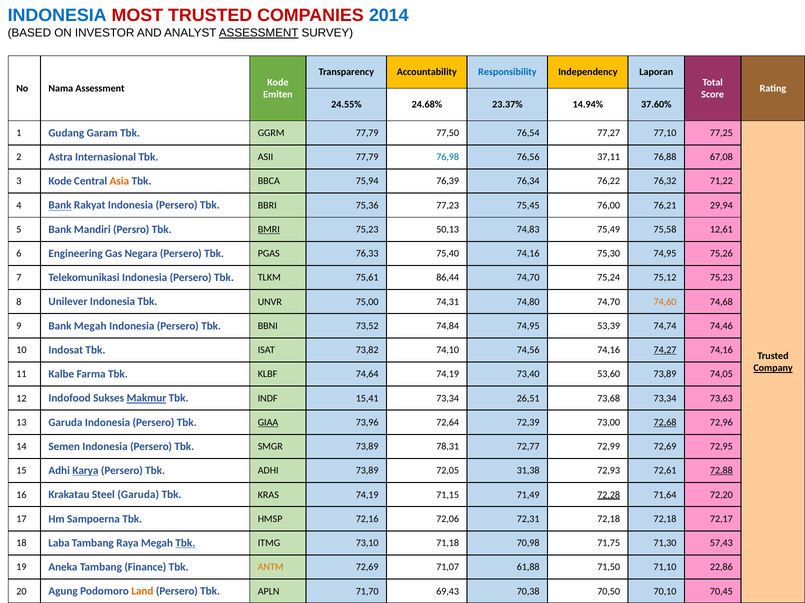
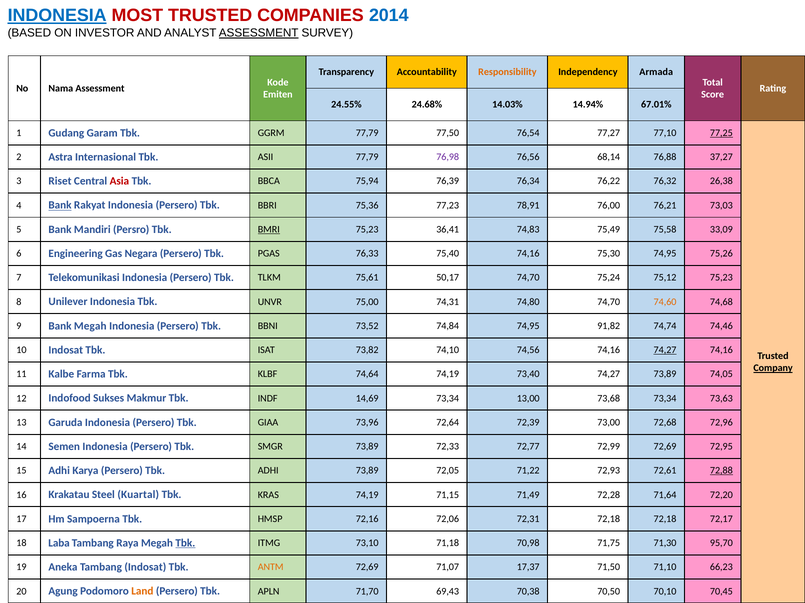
INDONESIA at (57, 16) underline: none -> present
Responsibility colour: blue -> orange
Independency Laporan: Laporan -> Armada
23.37%: 23.37% -> 14.03%
37.60%: 37.60% -> 67.01%
77,25 underline: none -> present
76,98 colour: blue -> purple
37,11: 37,11 -> 68,14
67,08: 67,08 -> 37,27
3 Kode: Kode -> Riset
Asia colour: orange -> red
71,22: 71,22 -> 26,38
75,45: 75,45 -> 78,91
29,94: 29,94 -> 73,03
50,13: 50,13 -> 36,41
12,61: 12,61 -> 33,09
86,44: 86,44 -> 50,17
53,39: 53,39 -> 91,82
73,40 53,60: 53,60 -> 74,27
Makmur underline: present -> none
15,41: 15,41 -> 14,69
26,51: 26,51 -> 13,00
GIAA underline: present -> none
72,68 underline: present -> none
78,31: 78,31 -> 72,33
Karya underline: present -> none
31,38: 31,38 -> 71,22
Steel Garuda: Garuda -> Kuartal
72,28 underline: present -> none
57,43: 57,43 -> 95,70
Tambang Finance: Finance -> Indosat
61,88: 61,88 -> 17,37
22,86: 22,86 -> 66,23
